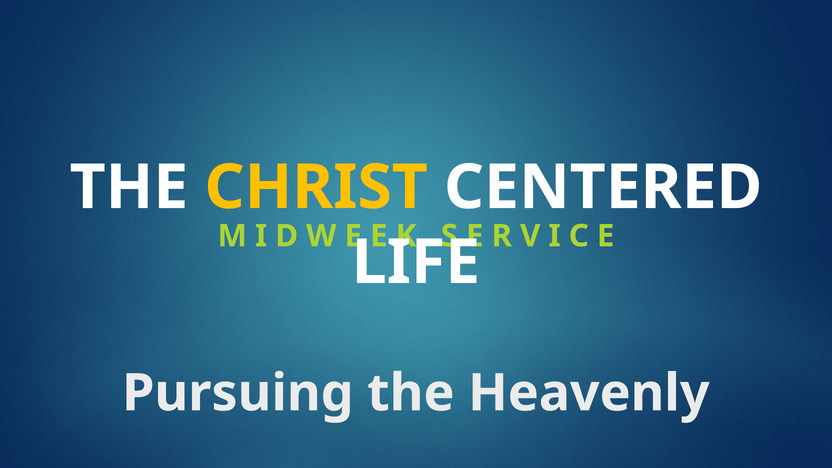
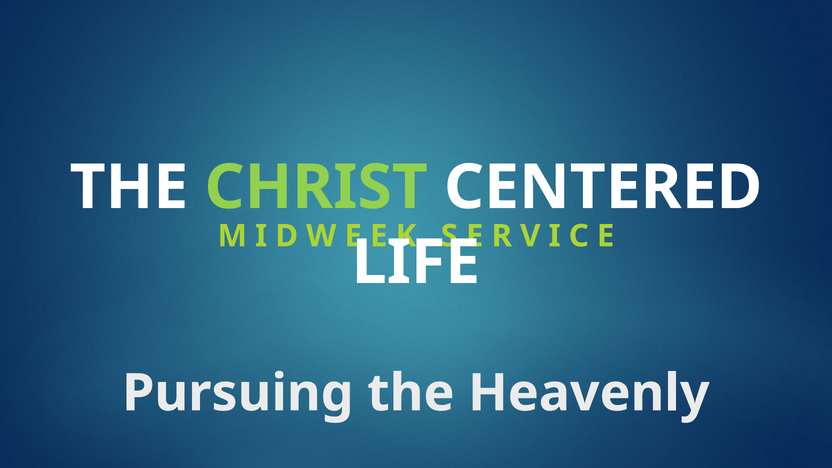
CHRIST colour: yellow -> light green
